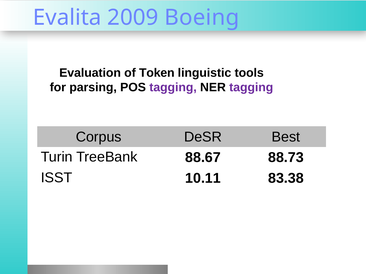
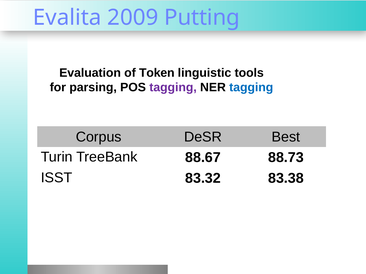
Boeing: Boeing -> Putting
tagging at (251, 88) colour: purple -> blue
10.11: 10.11 -> 83.32
